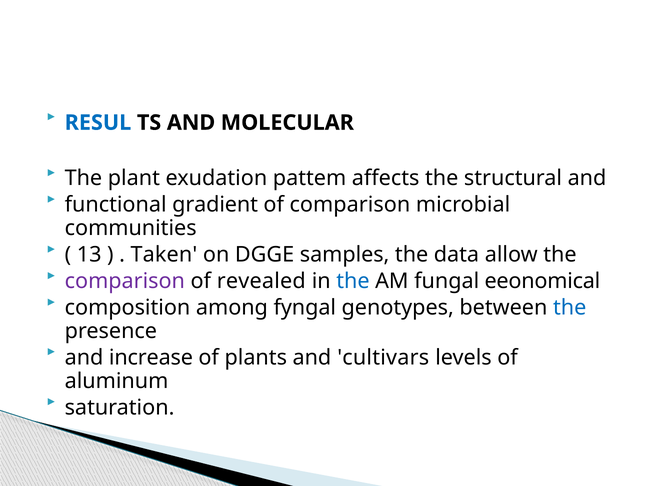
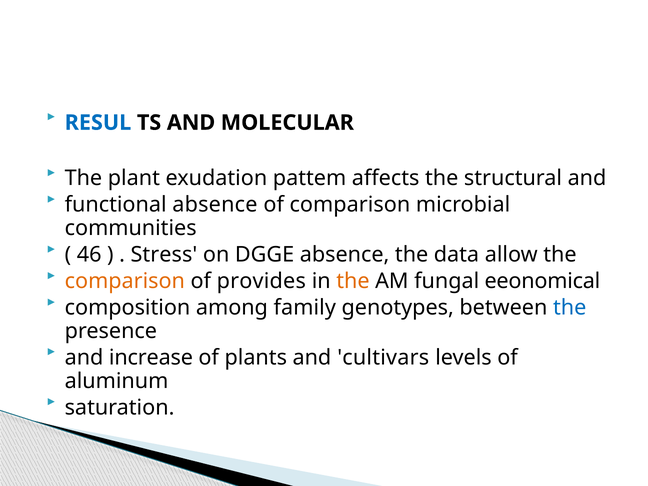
functional gradient: gradient -> absence
13: 13 -> 46
Taken: Taken -> Stress
DGGE samples: samples -> absence
comparison at (125, 281) colour: purple -> orange
revealed: revealed -> provides
the at (353, 281) colour: blue -> orange
fyngal: fyngal -> family
